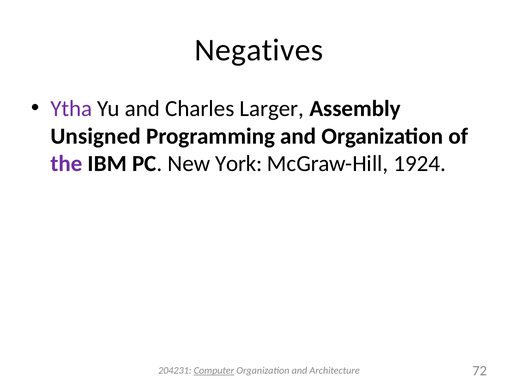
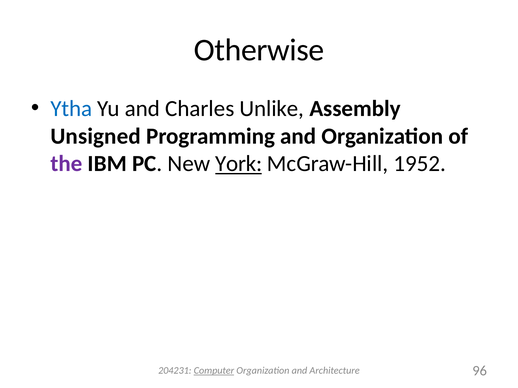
Negatives: Negatives -> Otherwise
Ytha colour: purple -> blue
Larger: Larger -> Unlike
York underline: none -> present
1924: 1924 -> 1952
72: 72 -> 96
